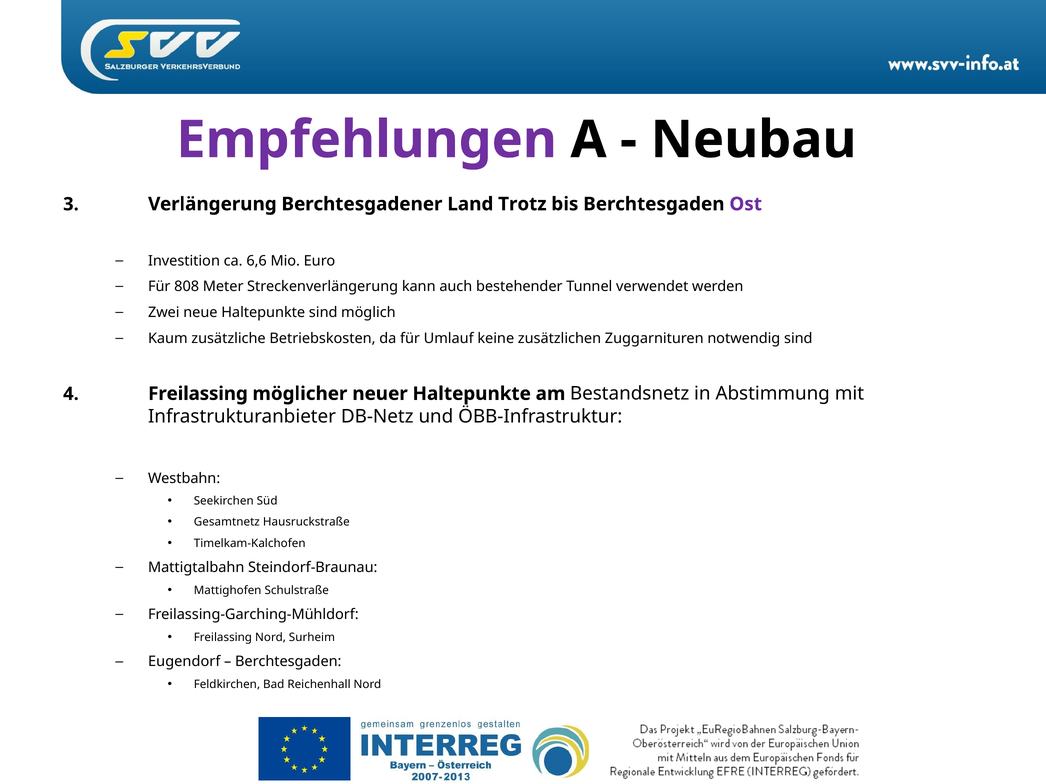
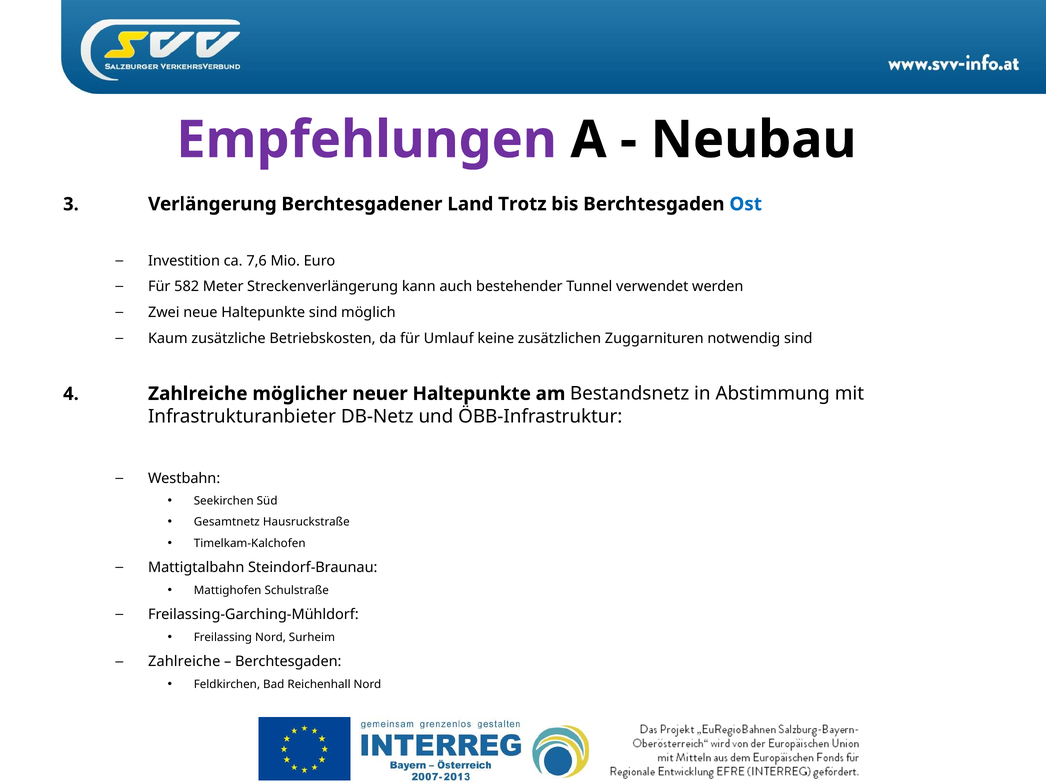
Ost colour: purple -> blue
6,6: 6,6 -> 7,6
808: 808 -> 582
Freilassing at (198, 394): Freilassing -> Zahlreiche
Eugendorf at (184, 662): Eugendorf -> Zahlreiche
